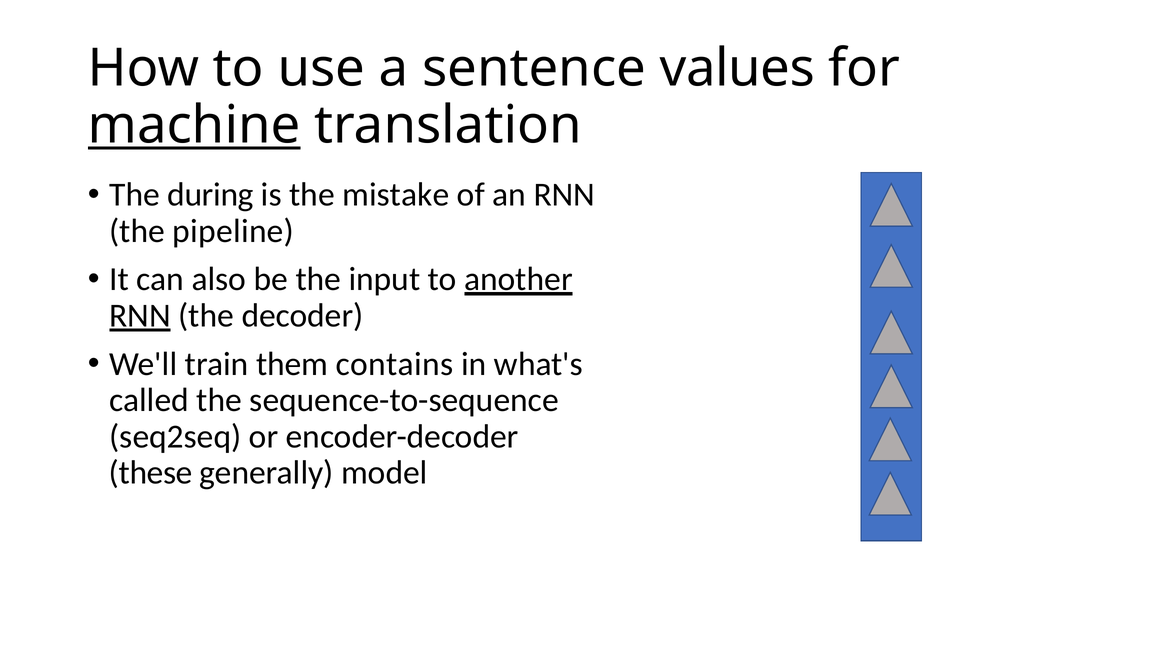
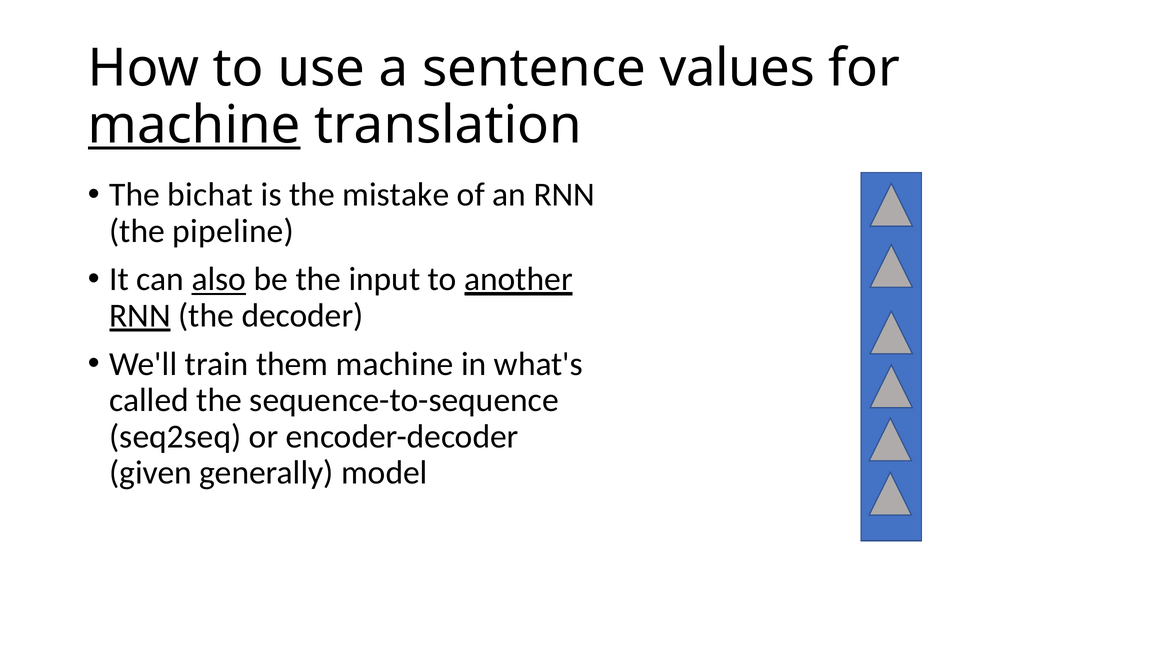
during: during -> bichat
also underline: none -> present
them contains: contains -> machine
these: these -> given
